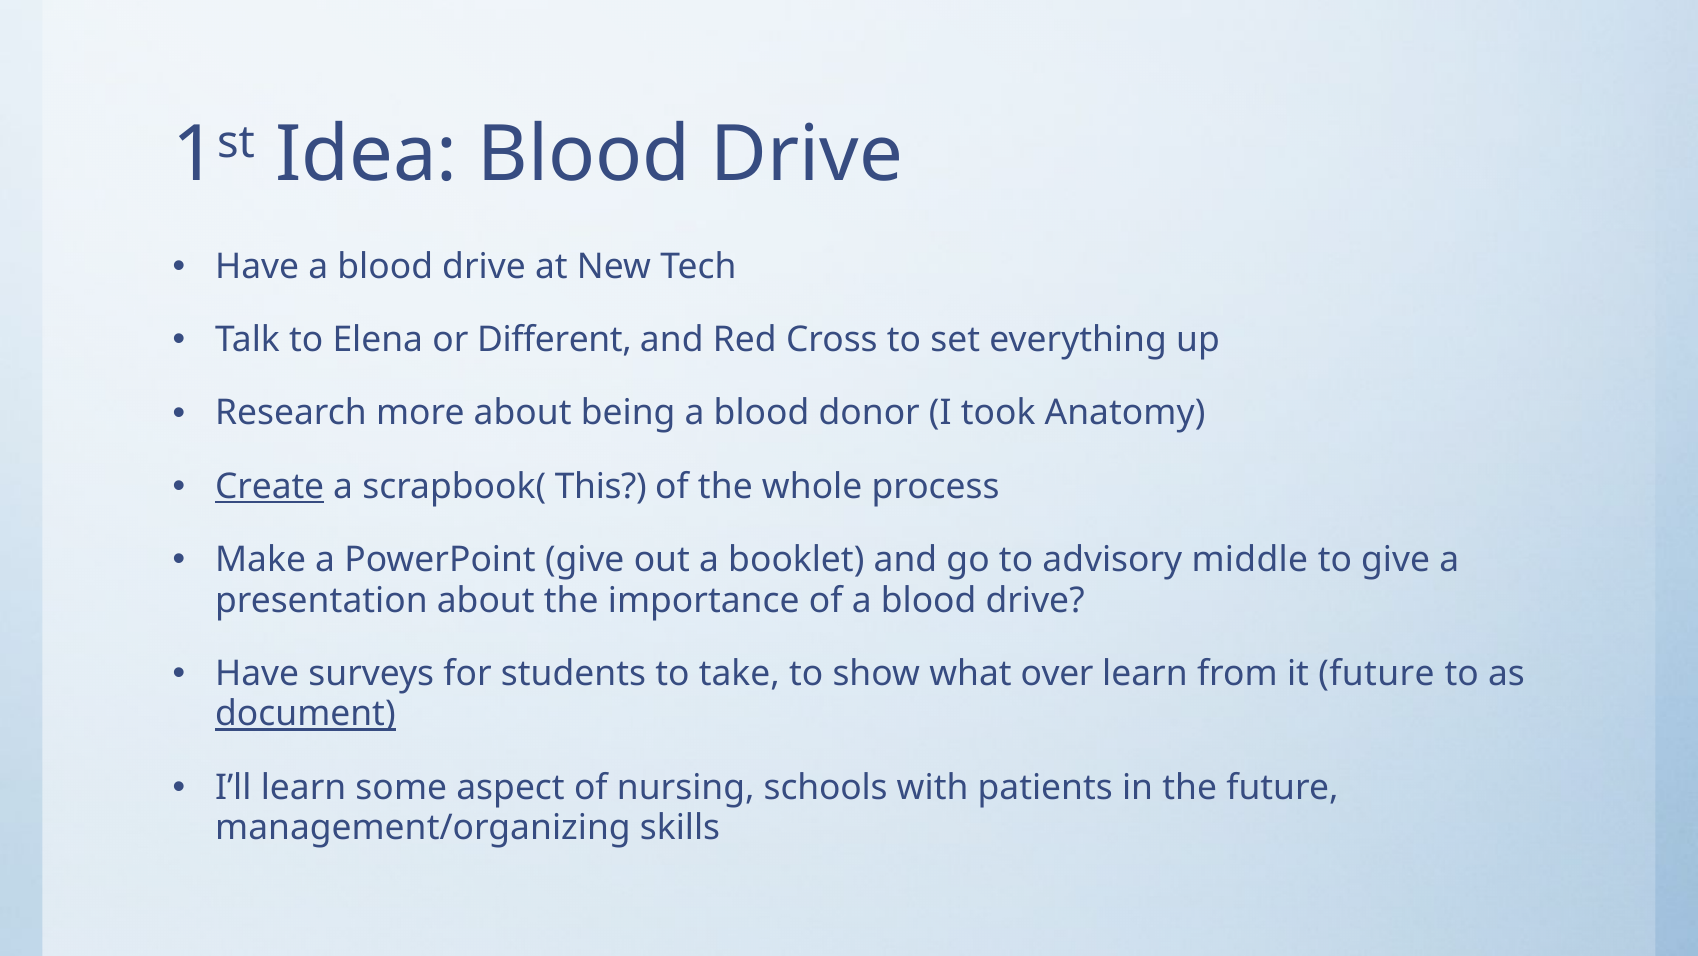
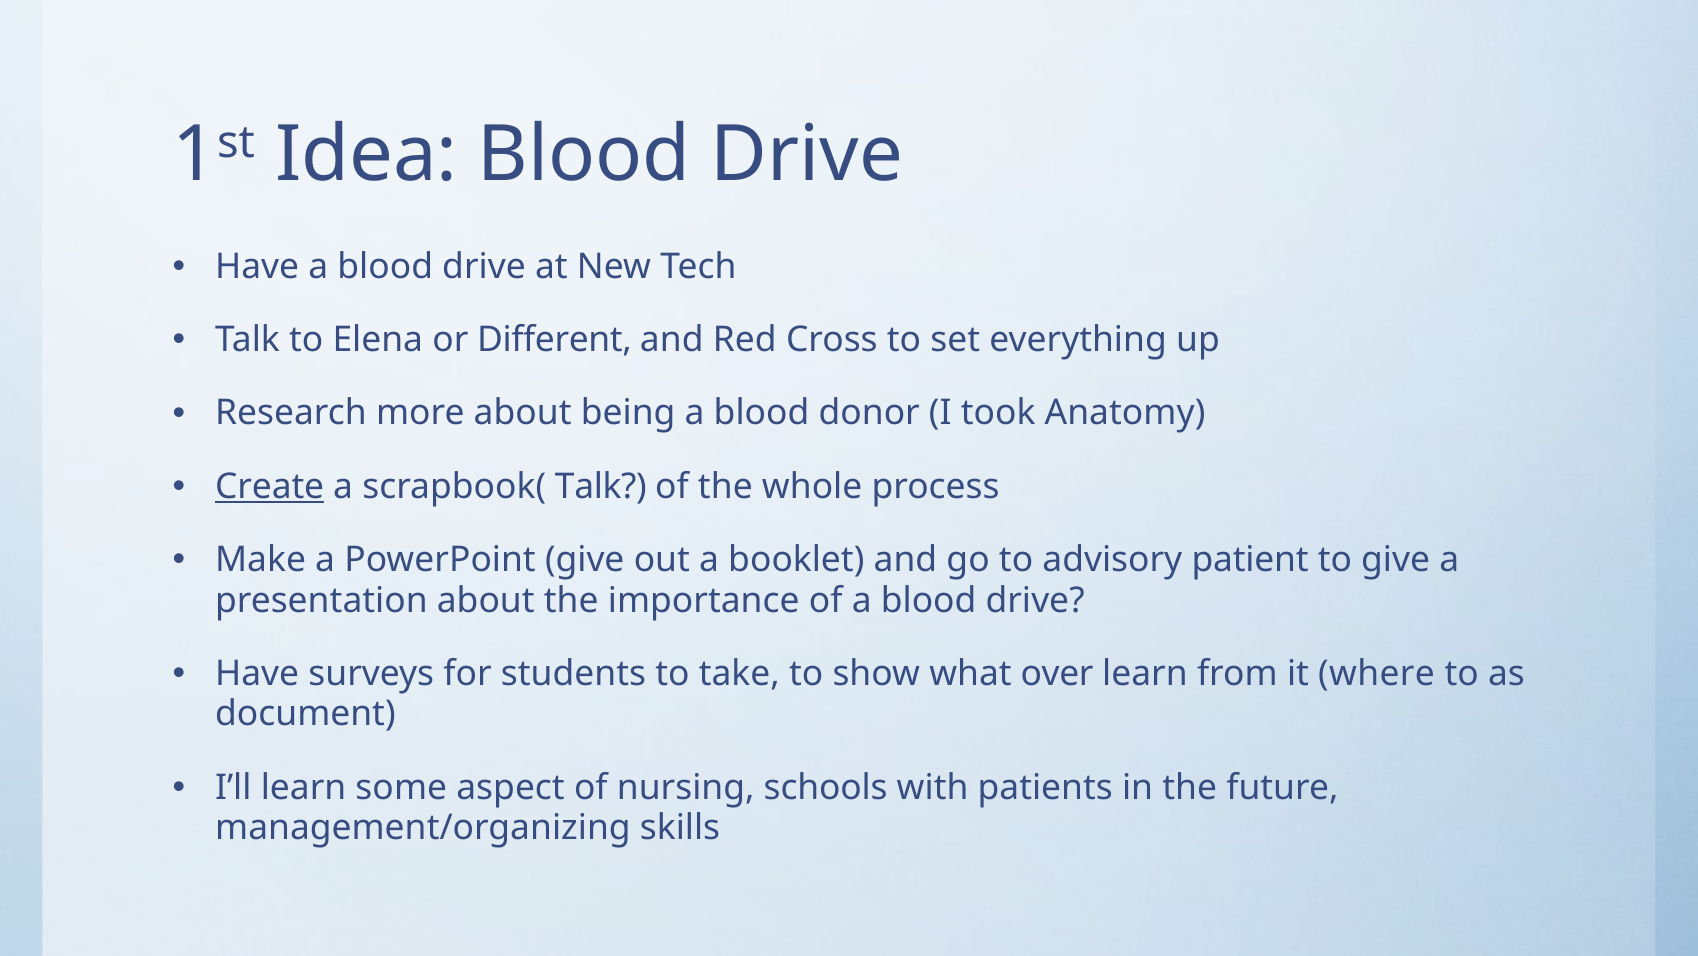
scrapbook( This: This -> Talk
middle: middle -> patient
it future: future -> where
document underline: present -> none
